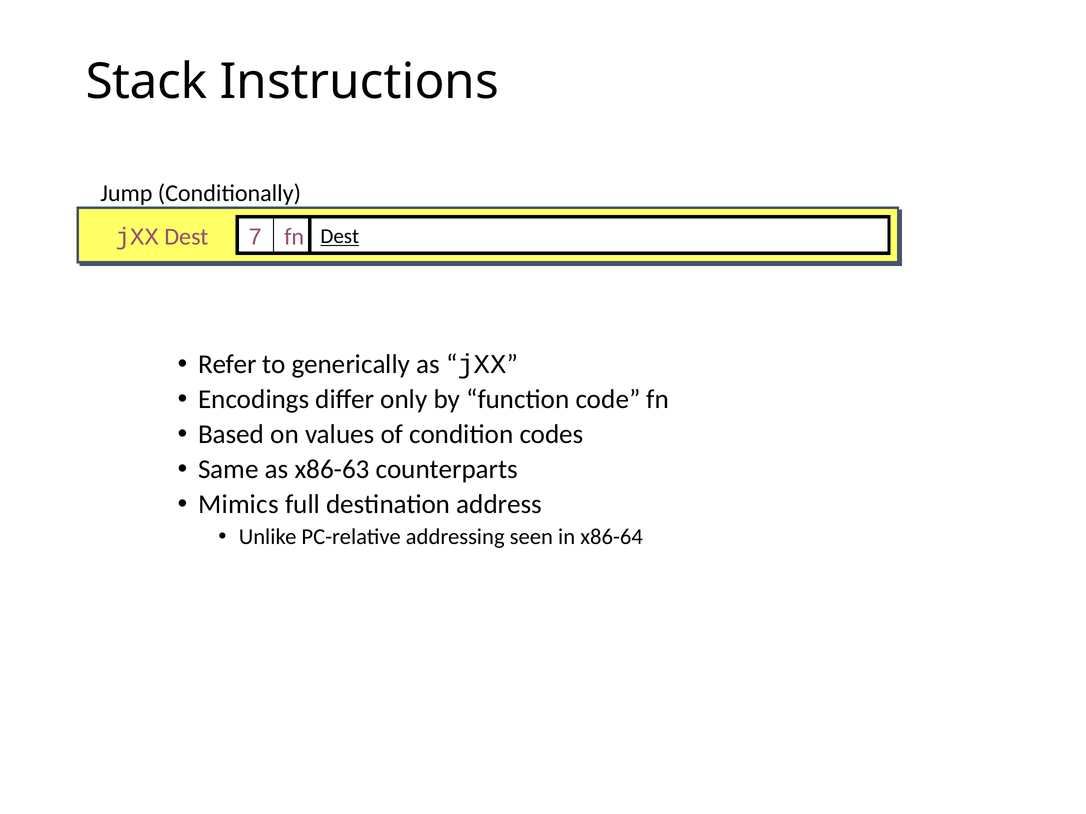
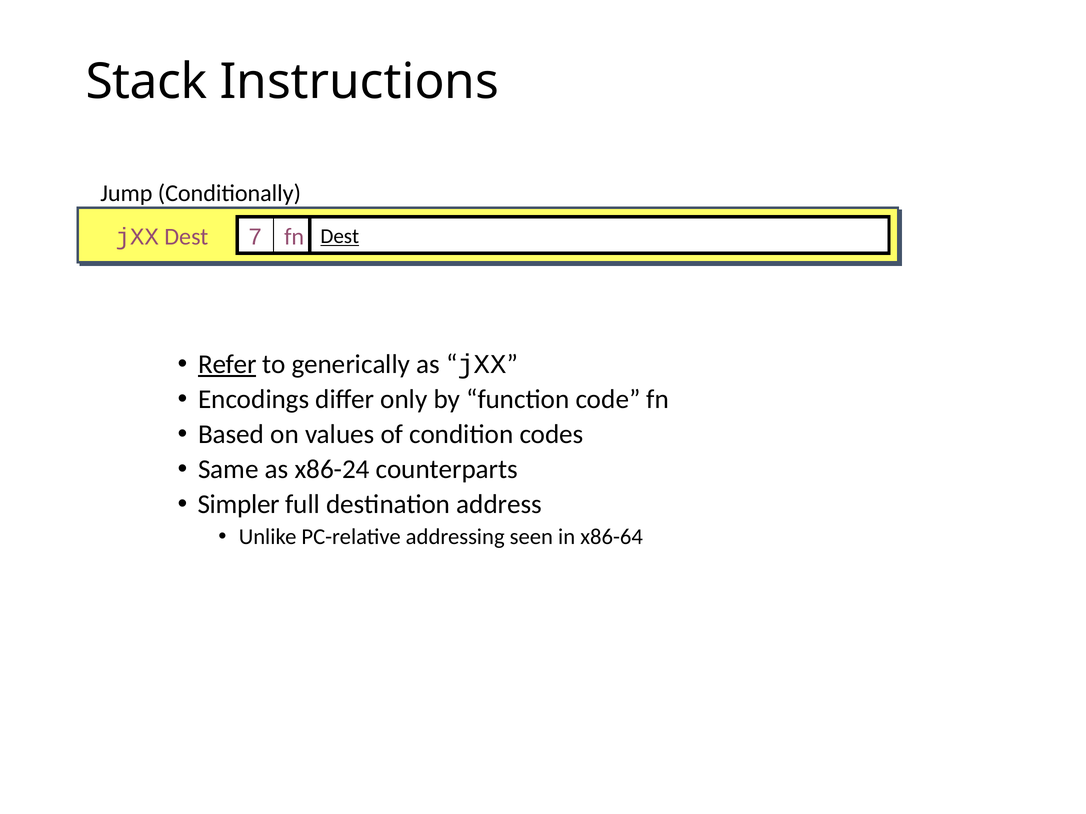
Refer underline: none -> present
x86-63: x86-63 -> x86-24
Mimics: Mimics -> Simpler
